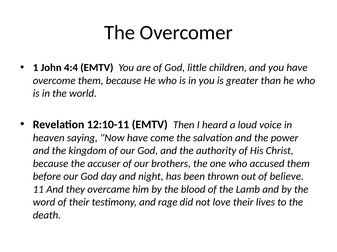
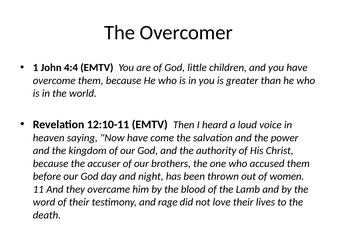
believe: believe -> women
